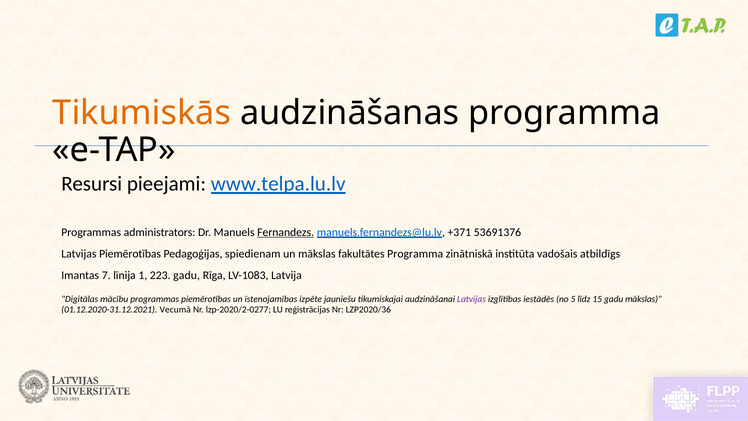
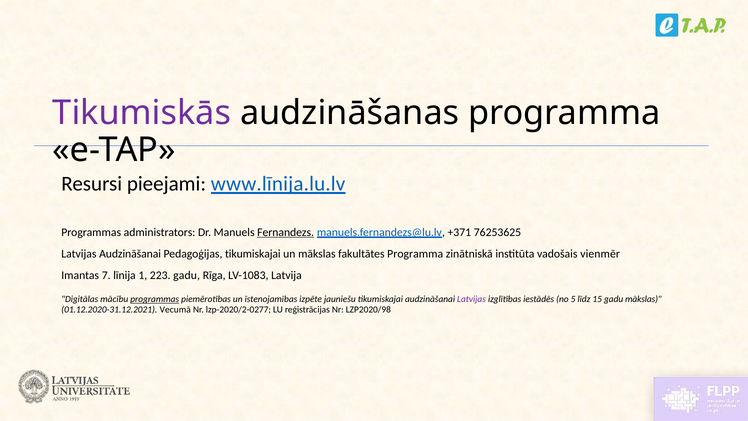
Tikumiskās colour: orange -> purple
www.telpa.lu.lv: www.telpa.lu.lv -> www.līnija.lu.lv
53691376: 53691376 -> 76253625
Latvijas Piemērotības: Piemērotības -> Audzināšanai
Pedagoģijas spiedienam: spiedienam -> tikumiskajai
atbildīgs: atbildīgs -> vienmēr
programmas at (155, 299) underline: none -> present
LZP2020/36: LZP2020/36 -> LZP2020/98
